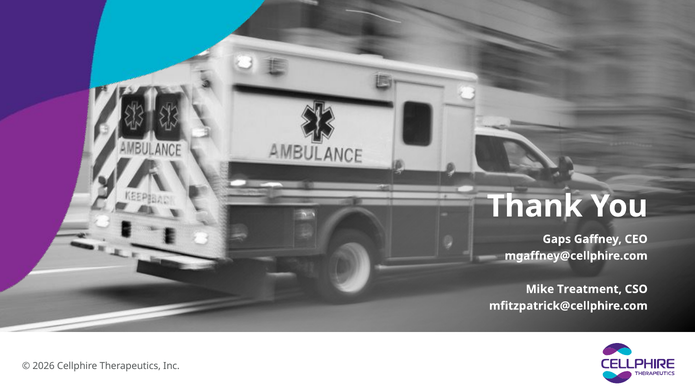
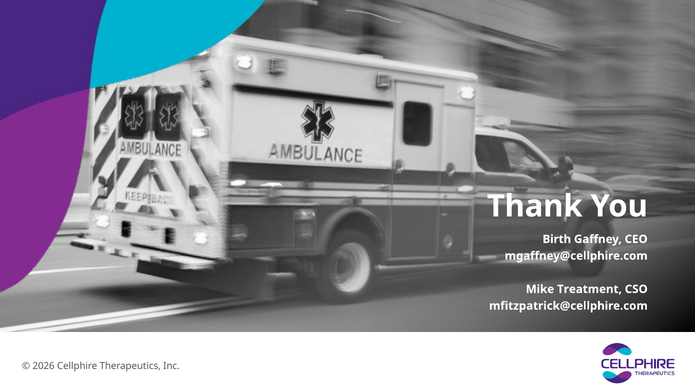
Gaps: Gaps -> Birth
